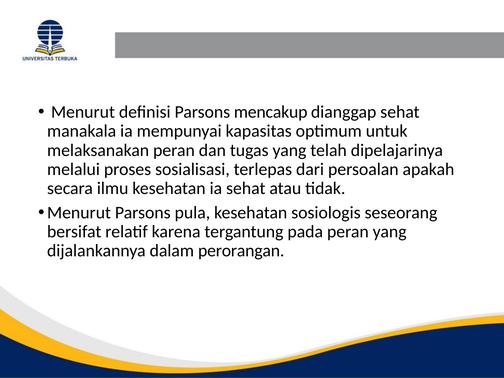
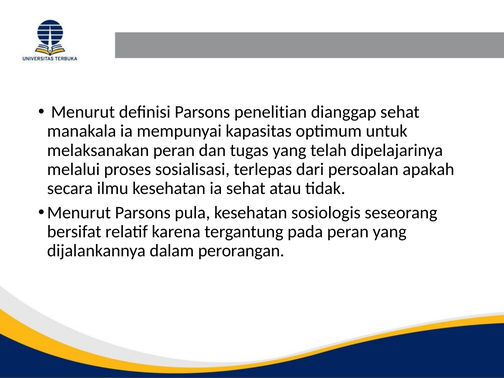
mencakup: mencakup -> penelitian
